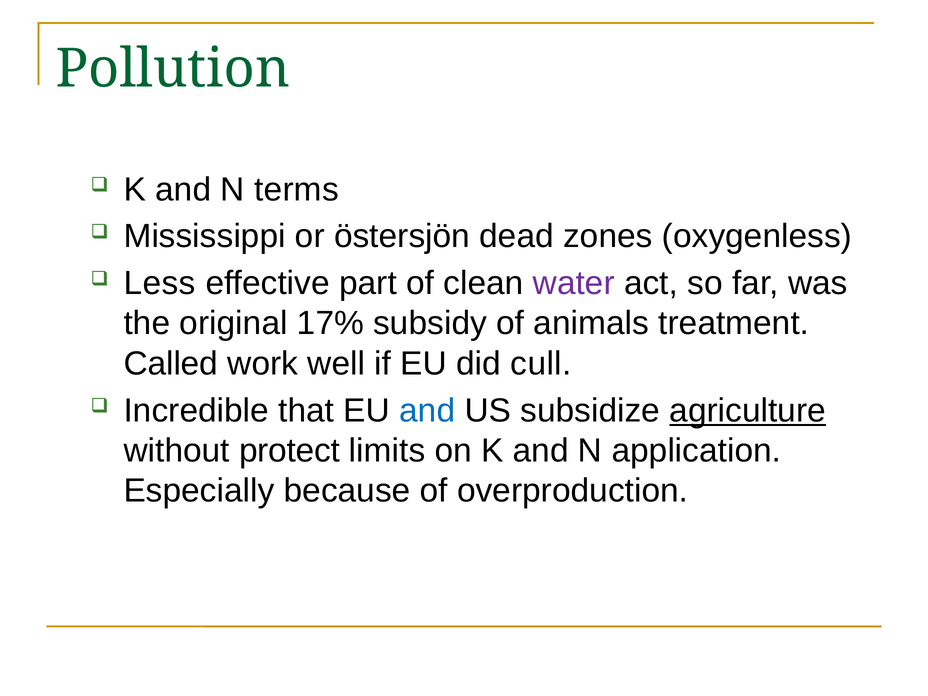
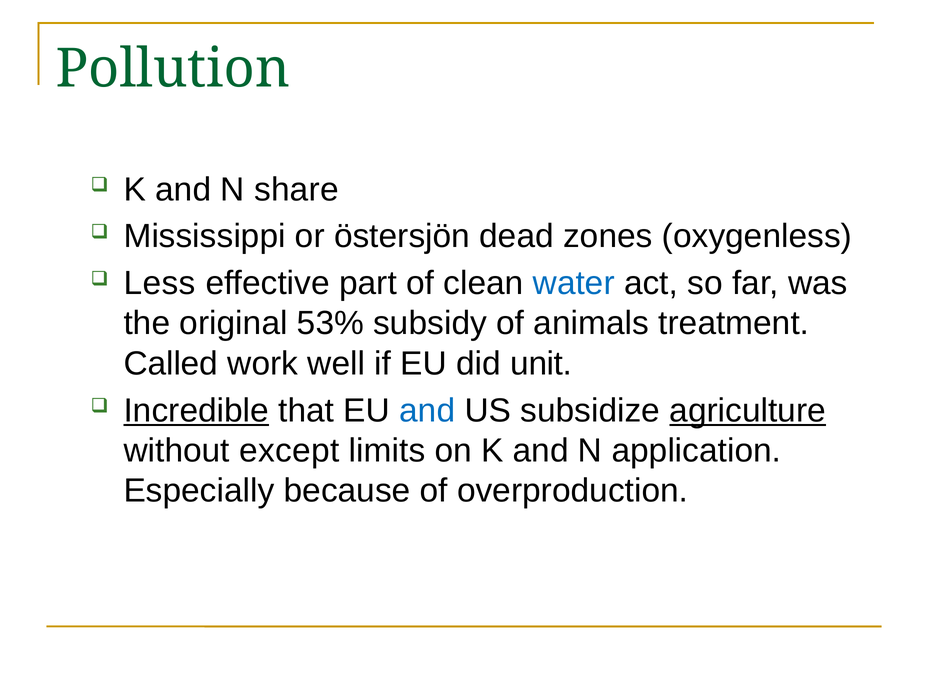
terms: terms -> share
water colour: purple -> blue
17%: 17% -> 53%
cull: cull -> unit
Incredible underline: none -> present
protect: protect -> except
